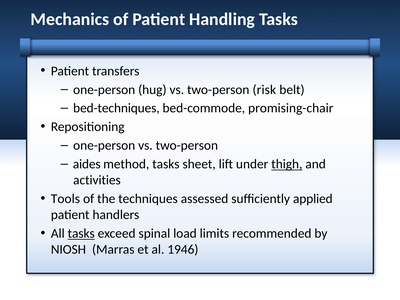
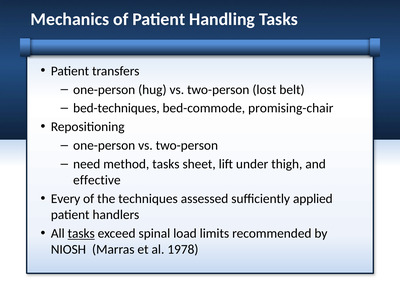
risk: risk -> lost
aides: aides -> need
thigh underline: present -> none
activities: activities -> effective
Tools: Tools -> Every
1946: 1946 -> 1978
